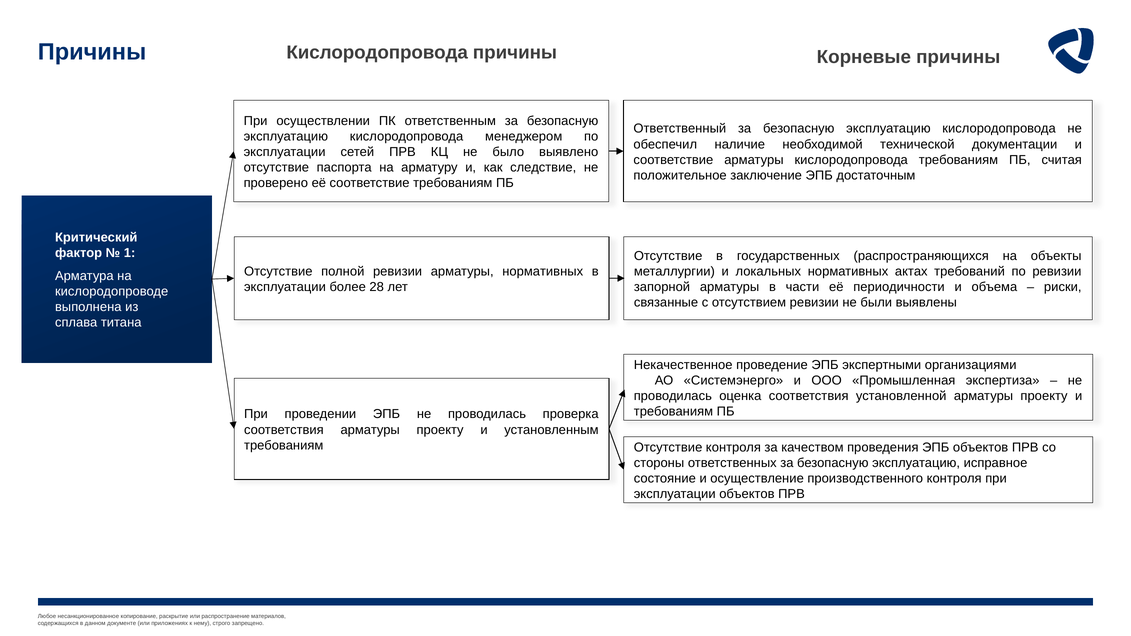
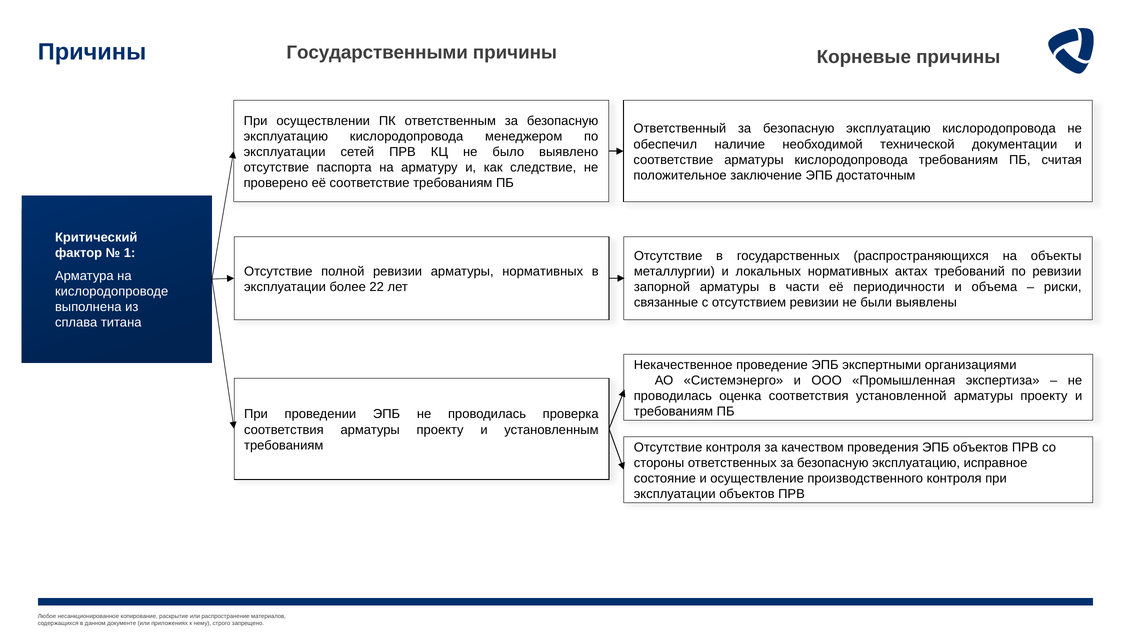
Кислородопровода at (377, 52): Кислородопровода -> Государственными
28: 28 -> 22
